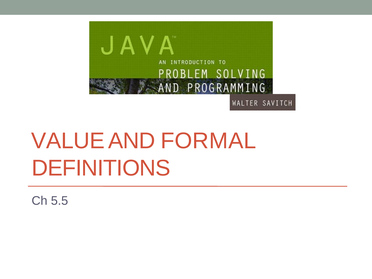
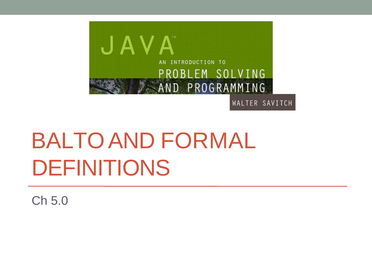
VALUE: VALUE -> BALTO
5.5: 5.5 -> 5.0
